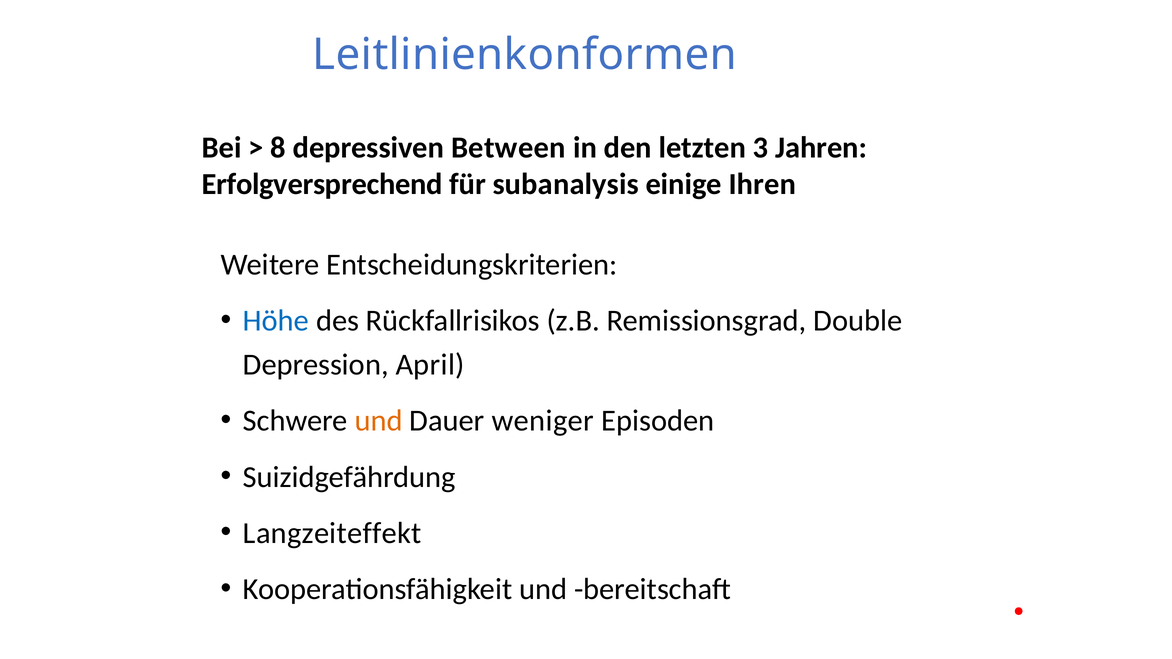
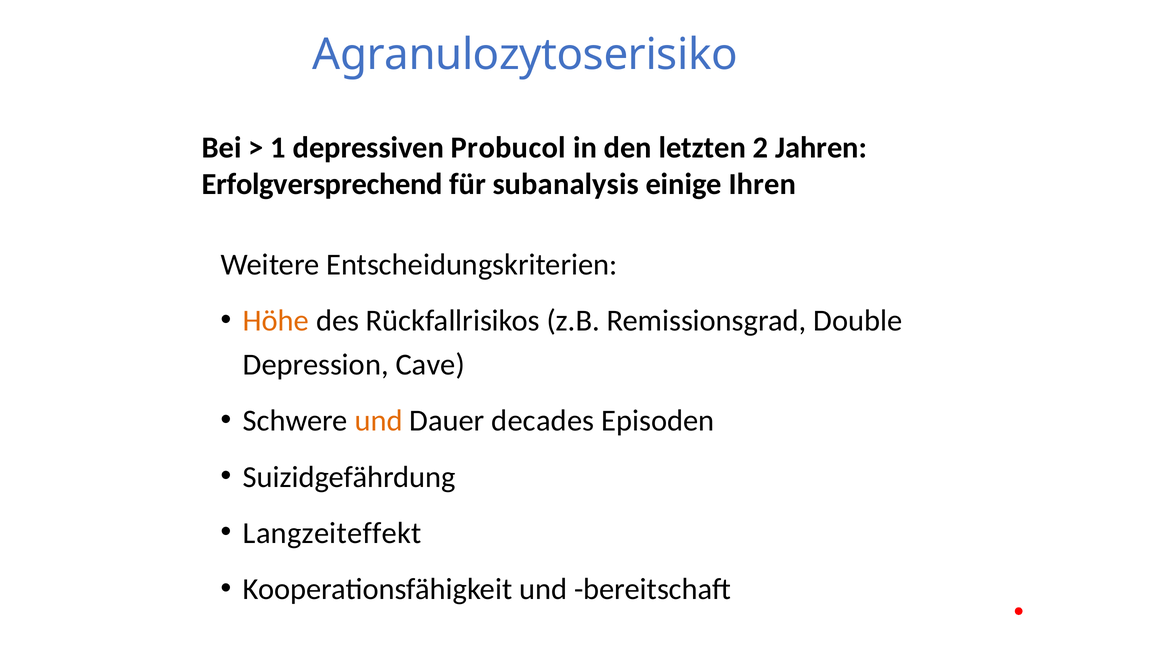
Leitlinienkonformen: Leitlinienkonformen -> Agranulozytoserisiko
8: 8 -> 1
Between: Between -> Probucol
3: 3 -> 2
Höhe colour: blue -> orange
April: April -> Cave
weniger: weniger -> decades
